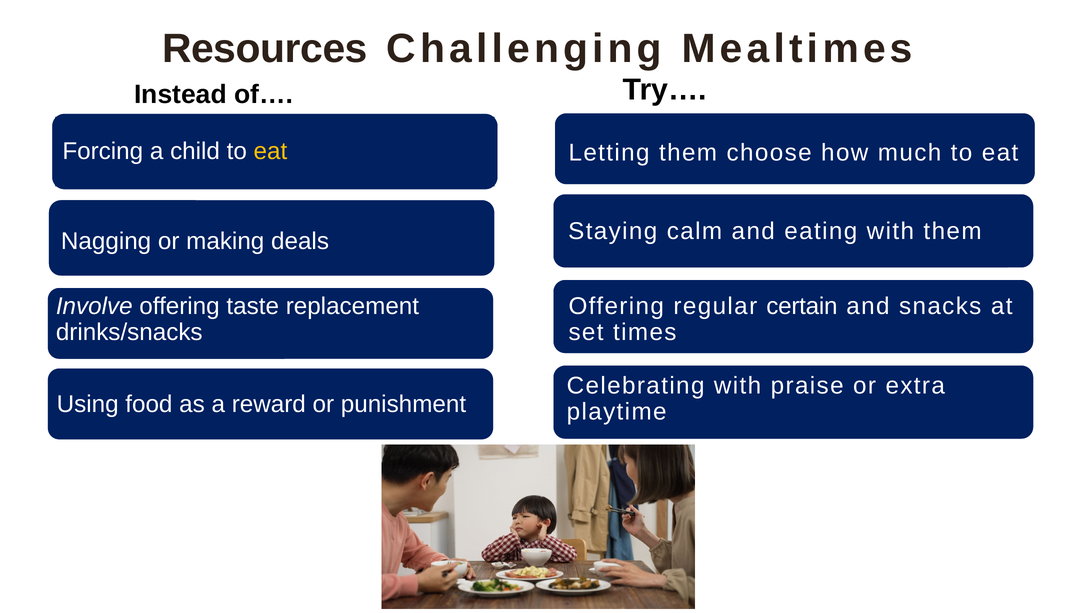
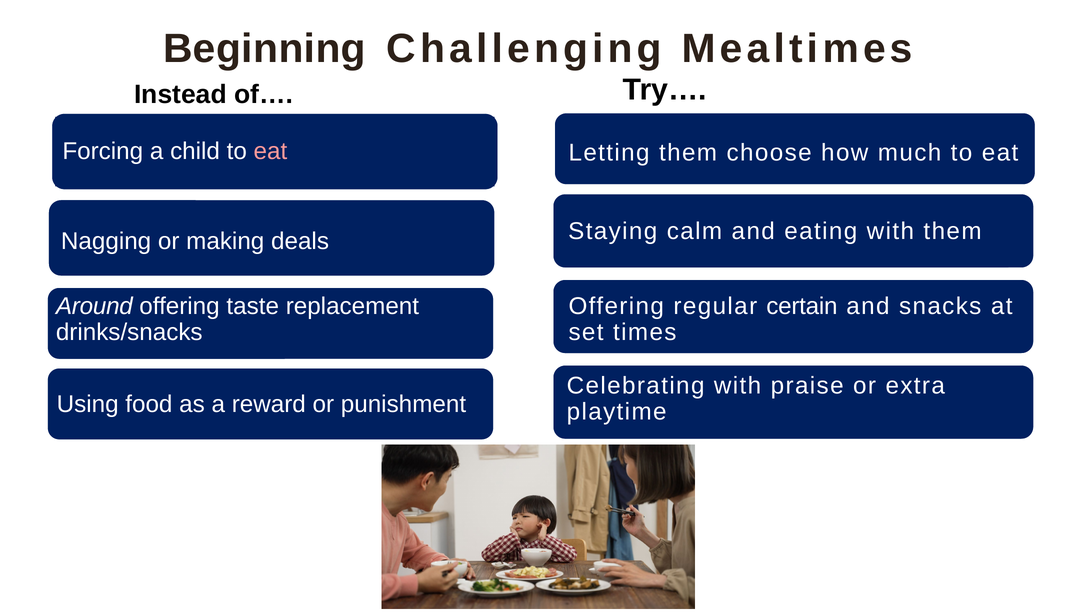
Resources: Resources -> Beginning
eat at (270, 151) colour: yellow -> pink
Involve: Involve -> Around
